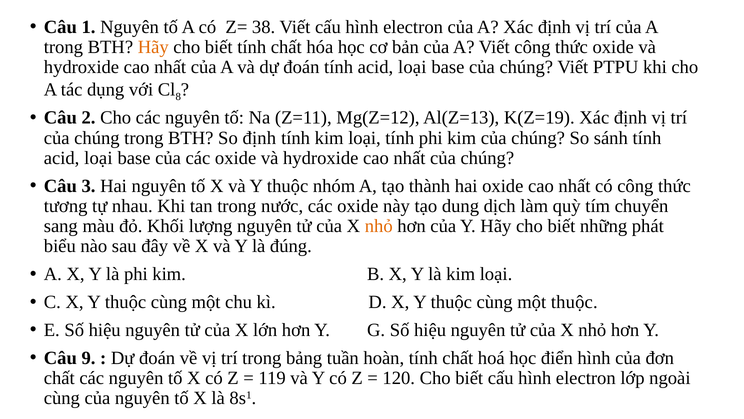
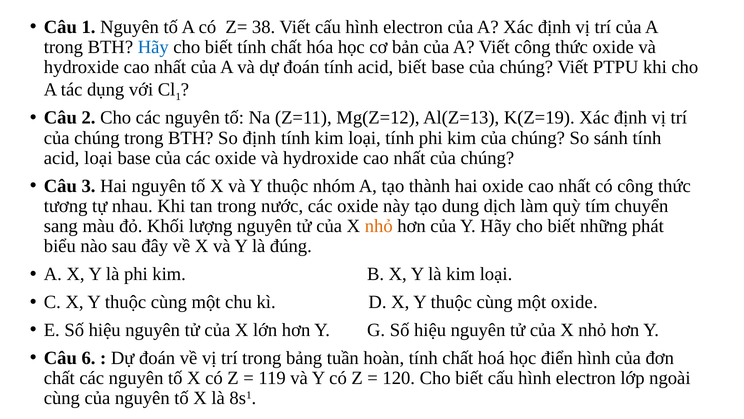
Hãy at (153, 47) colour: orange -> blue
đoán tính acid loại: loại -> biết
8 at (178, 97): 8 -> 1
một thuộc: thuộc -> oxide
9: 9 -> 6
